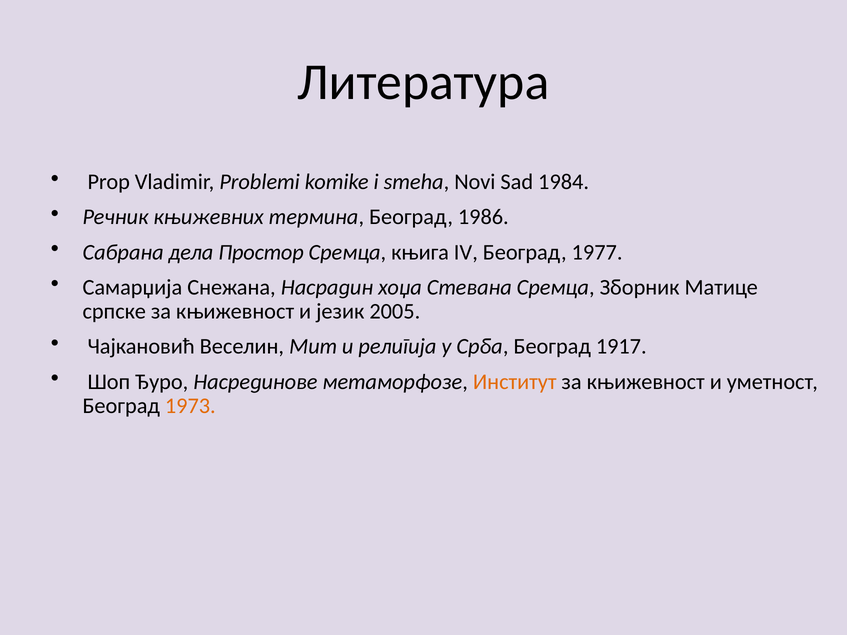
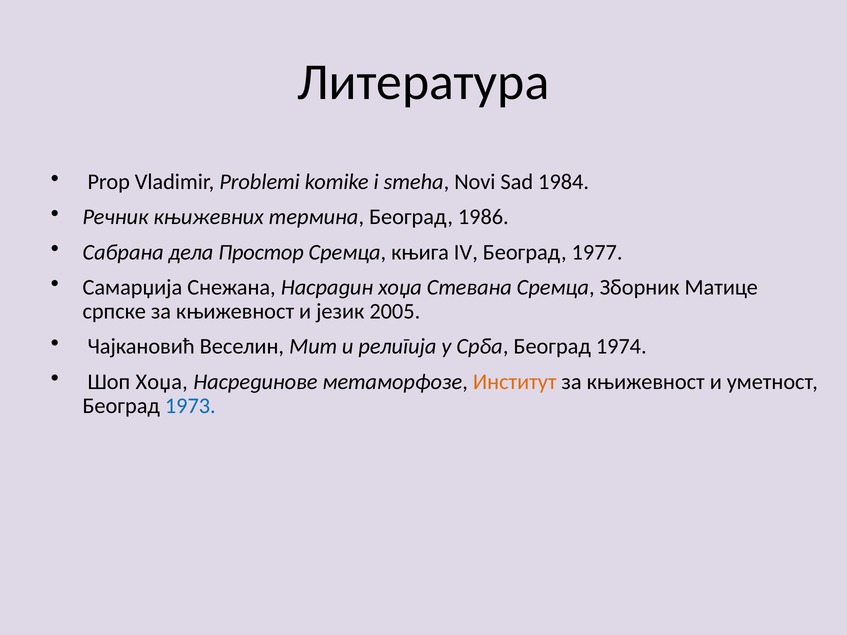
1917: 1917 -> 1974
Шоп Ђуро: Ђуро -> Хоџа
1973 colour: orange -> blue
